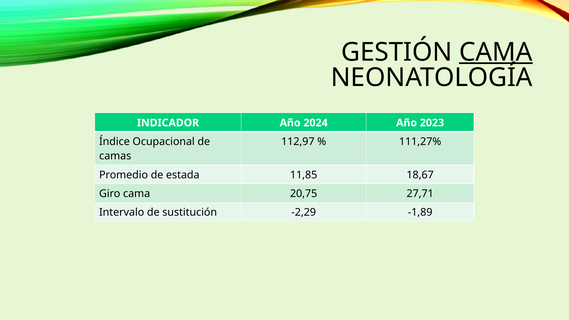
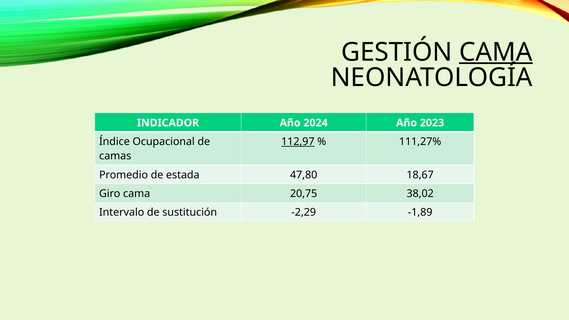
112,97 underline: none -> present
11,85: 11,85 -> 47,80
27,71: 27,71 -> 38,02
